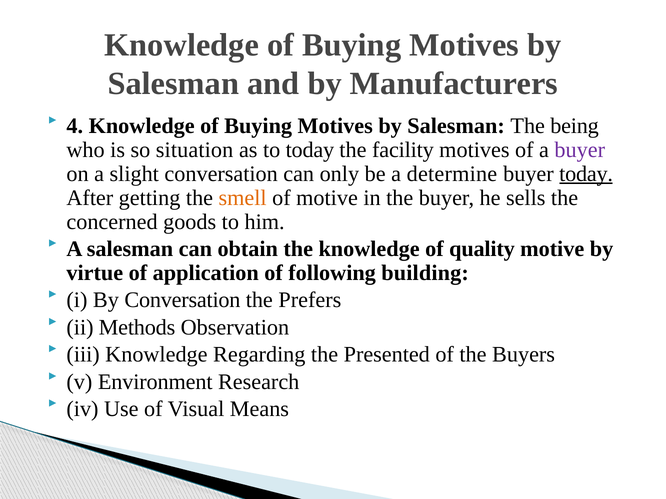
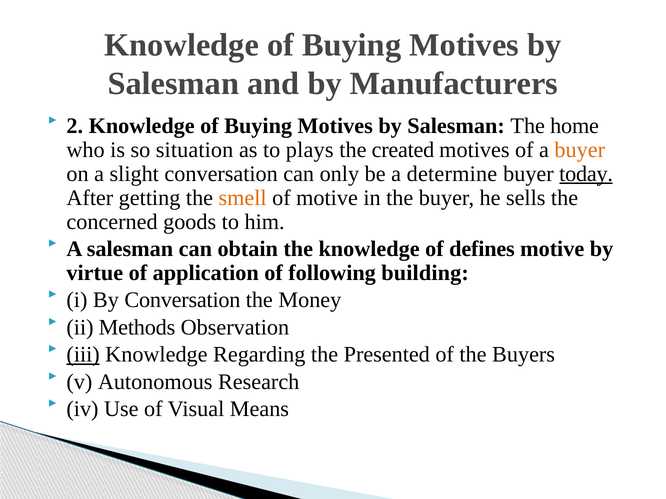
4: 4 -> 2
being: being -> home
to today: today -> plays
facility: facility -> created
buyer at (580, 150) colour: purple -> orange
quality: quality -> defines
Prefers: Prefers -> Money
iii underline: none -> present
Environment: Environment -> Autonomous
